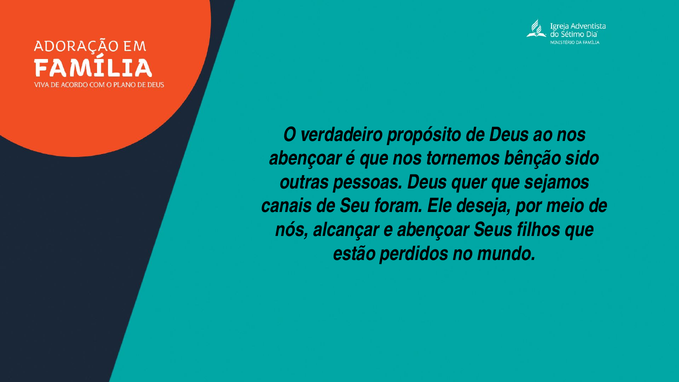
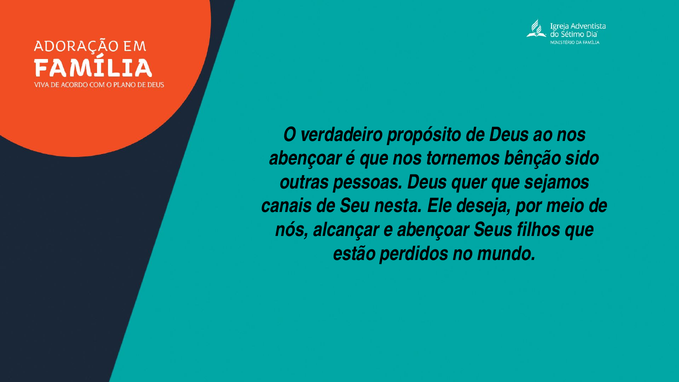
foram: foram -> nesta
